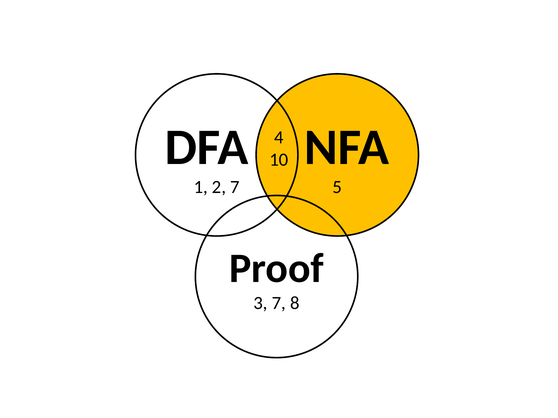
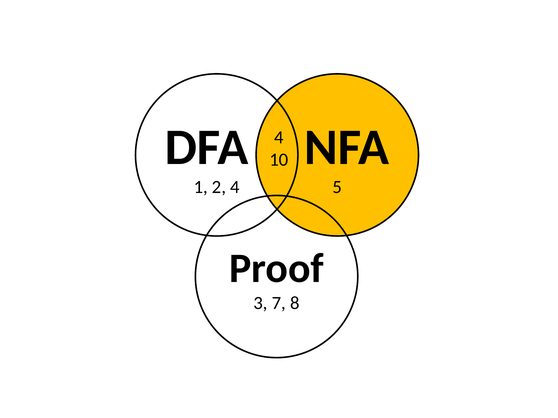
2 7: 7 -> 4
